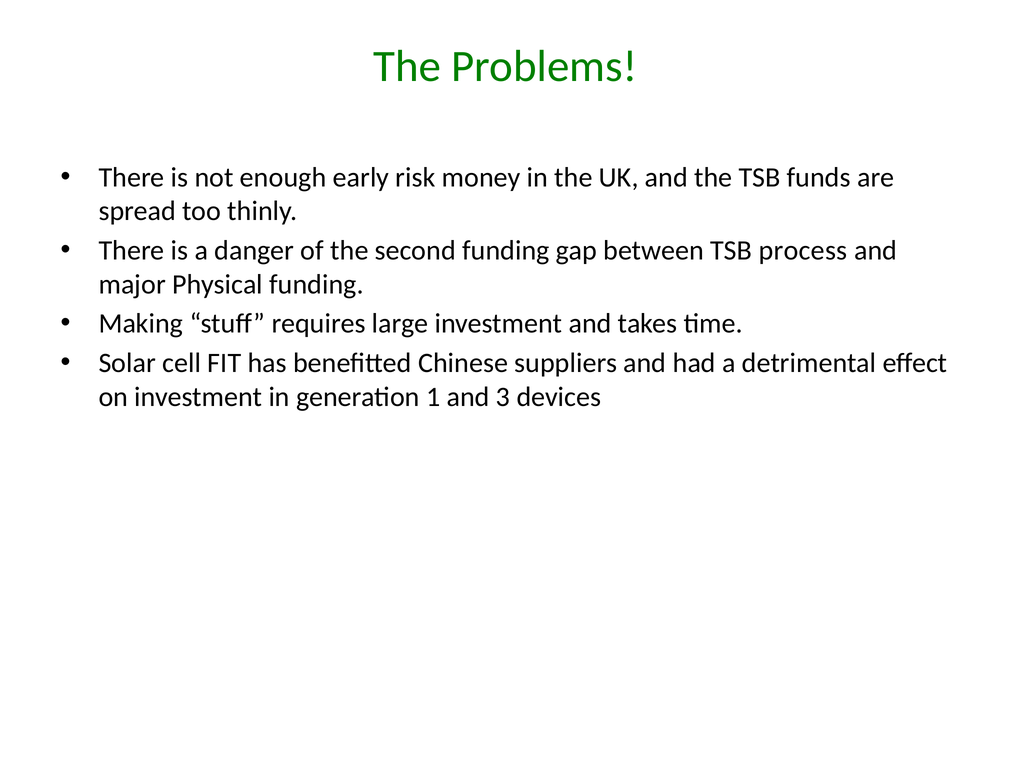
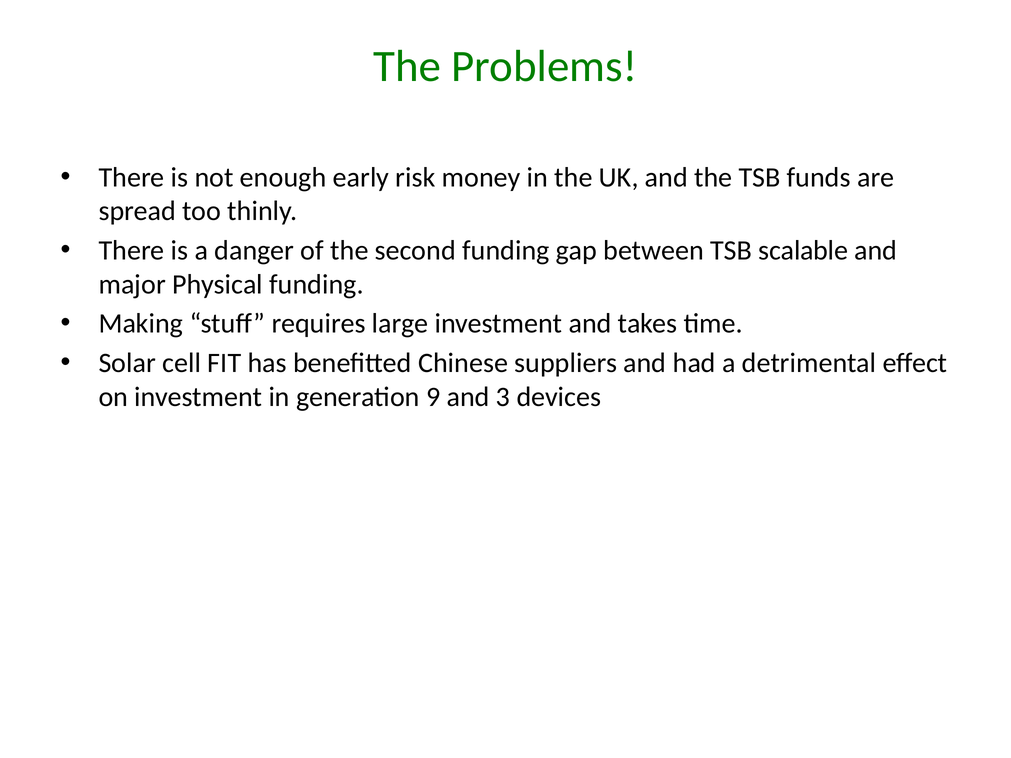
process: process -> scalable
1: 1 -> 9
